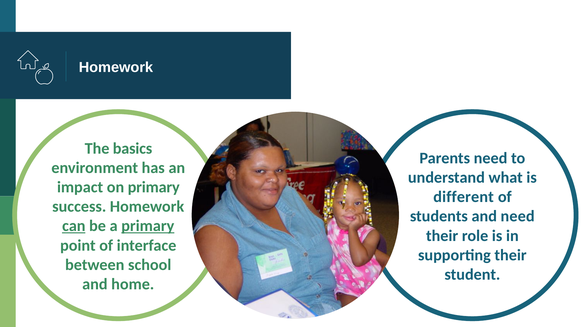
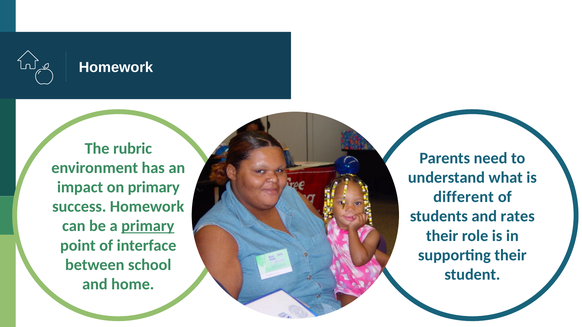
basics: basics -> rubric
and need: need -> rates
can underline: present -> none
